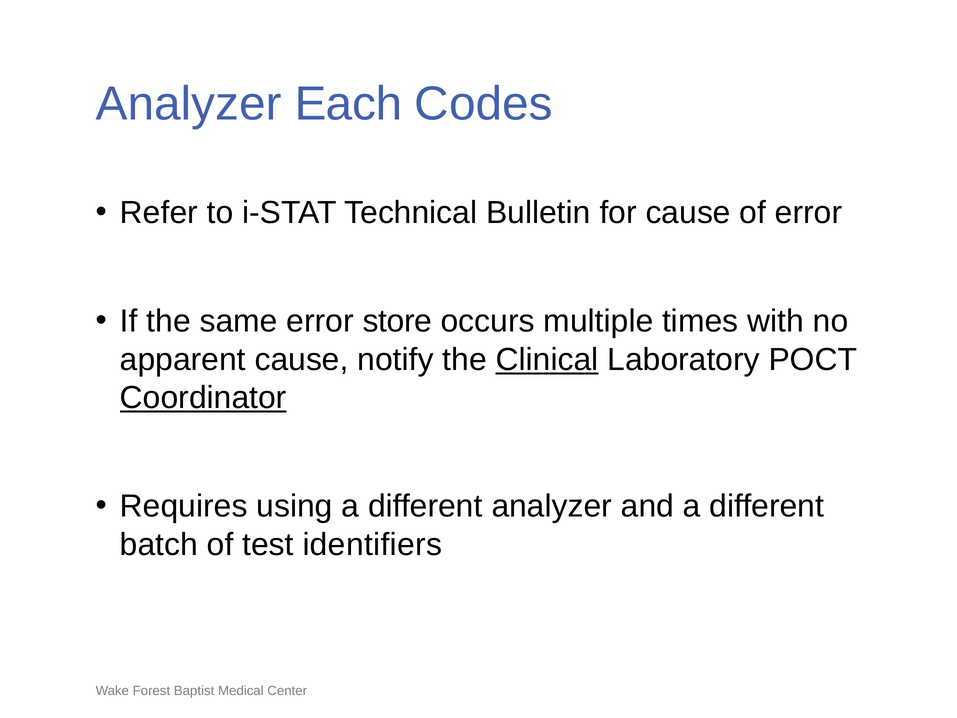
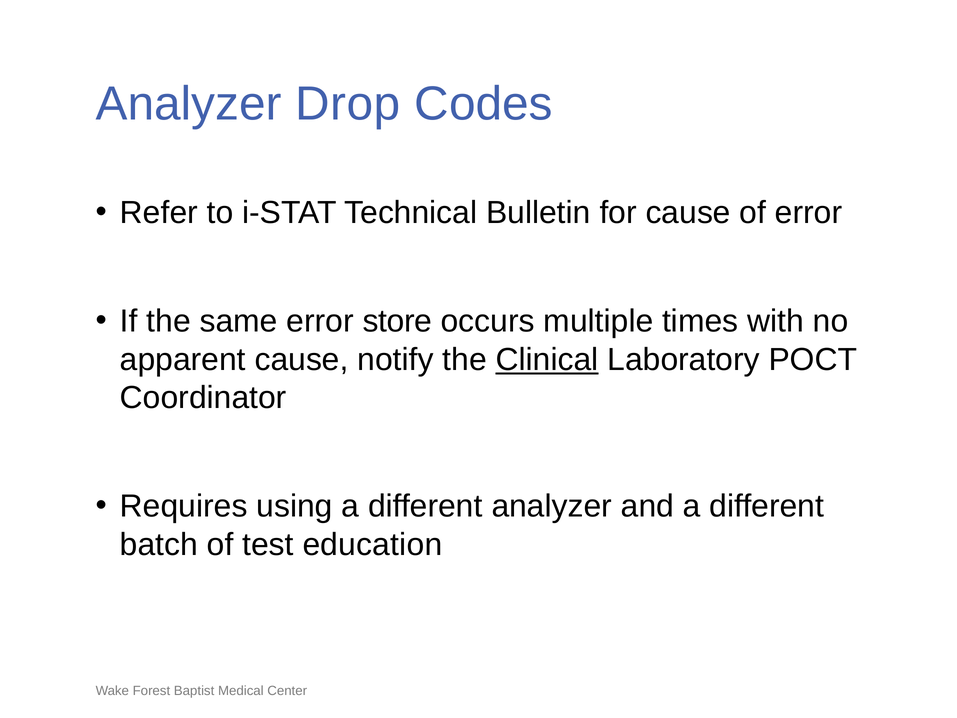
Each: Each -> Drop
Coordinator underline: present -> none
identifiers: identifiers -> education
